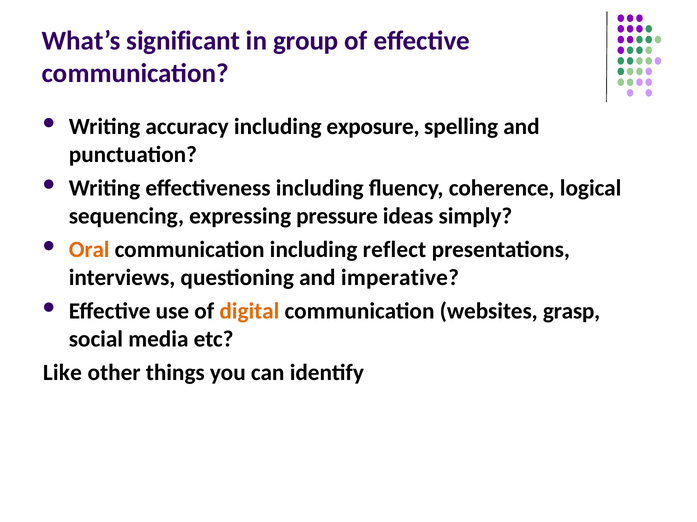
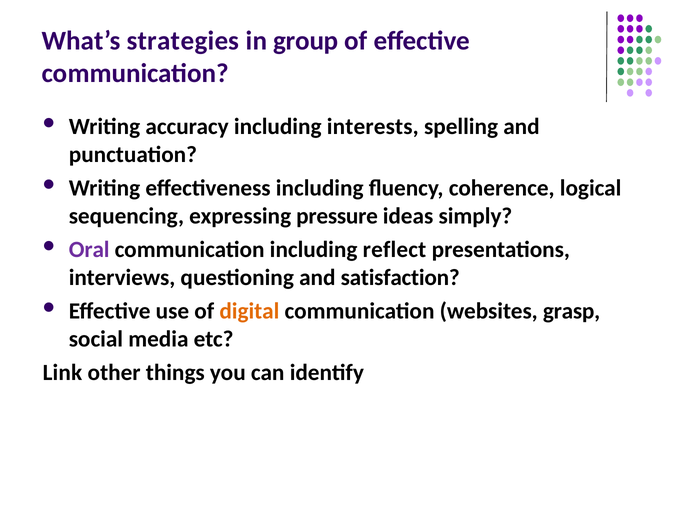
significant: significant -> strategies
exposure: exposure -> interests
Oral colour: orange -> purple
imperative: imperative -> satisfaction
Like: Like -> Link
